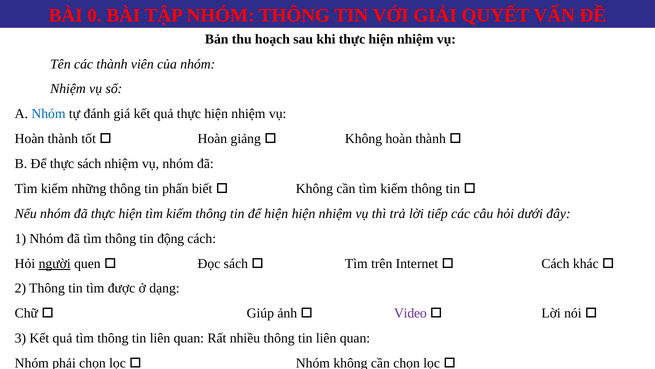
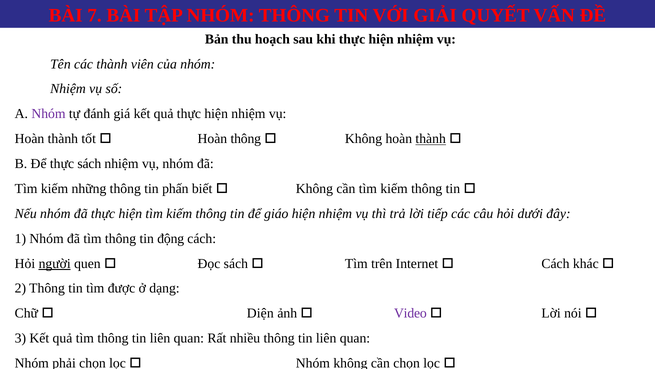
0: 0 -> 7
Nhóm at (48, 114) colour: blue -> purple
Hoàn giảng: giảng -> thông
thành at (431, 139) underline: none -> present
để hiện: hiện -> giáo
Giúp: Giúp -> Diện
